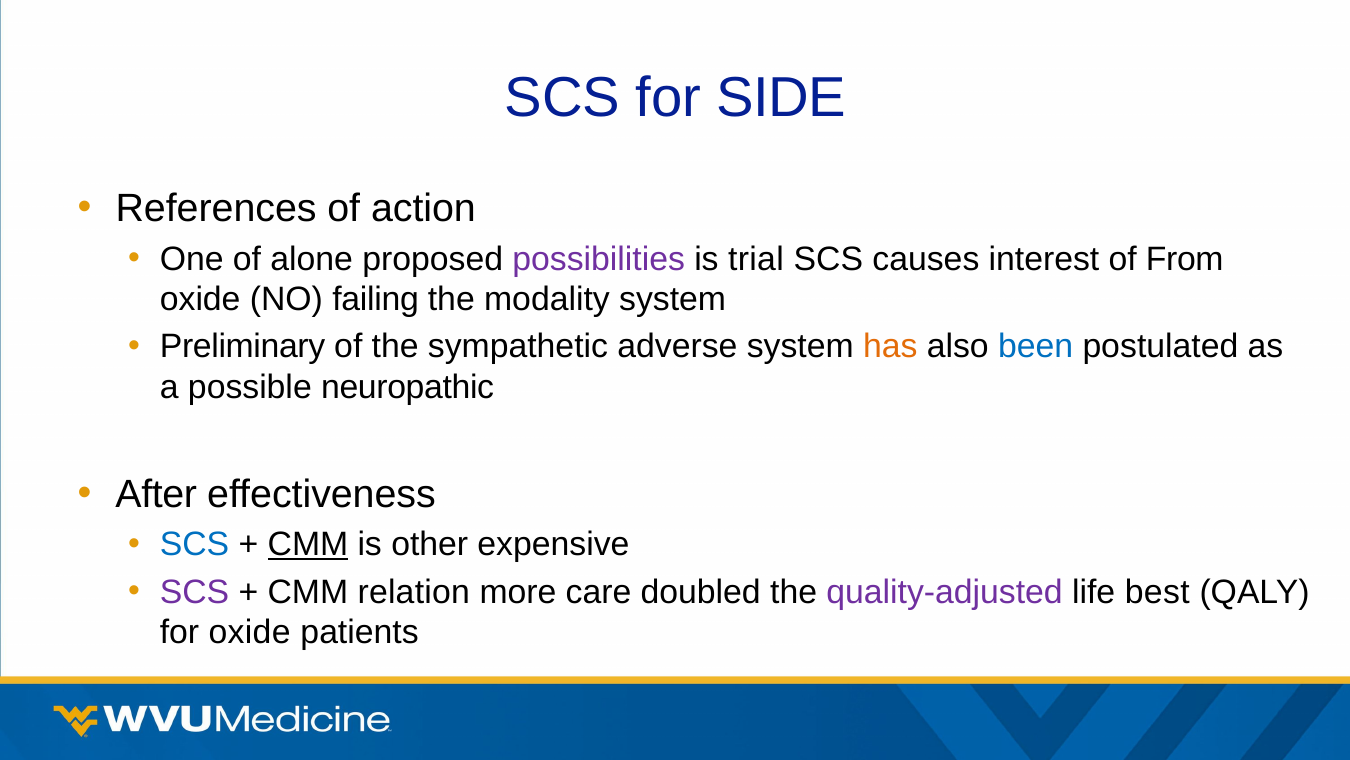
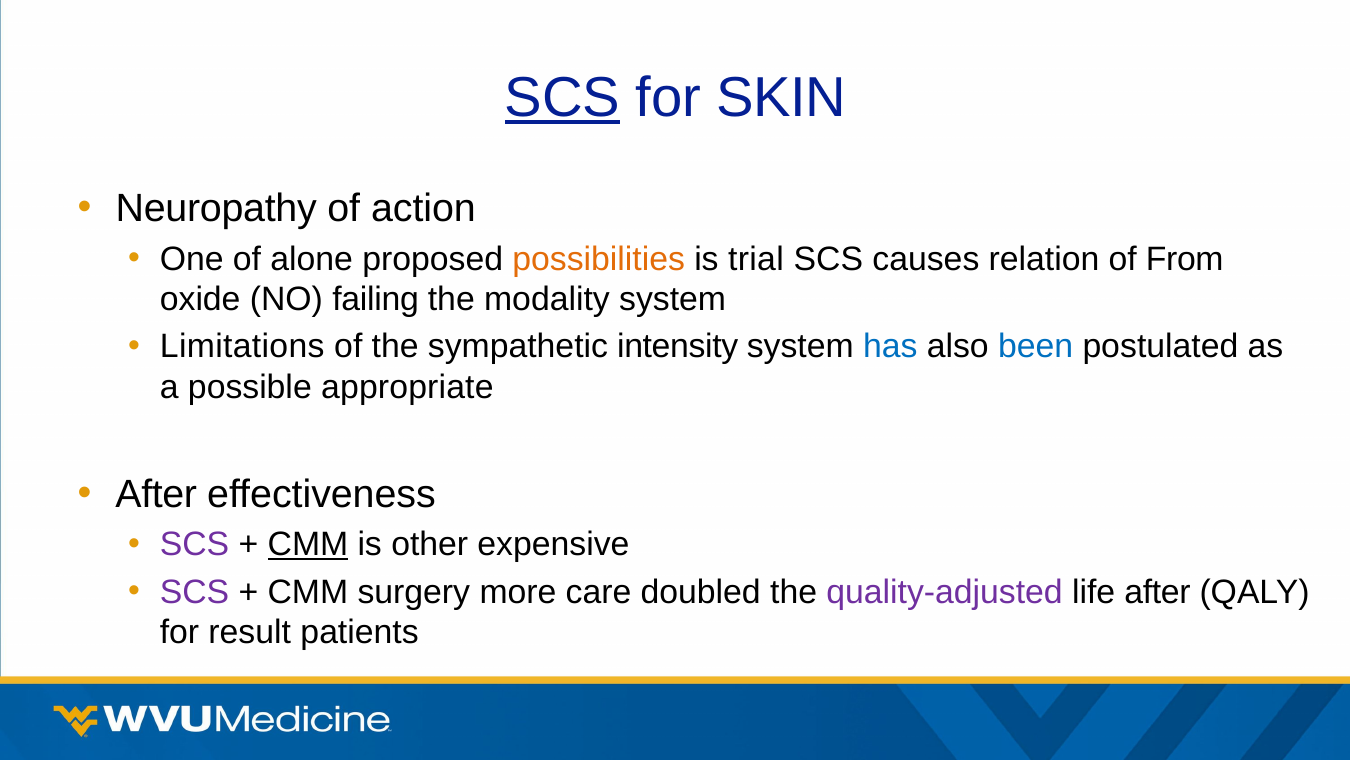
SCS at (562, 98) underline: none -> present
SIDE: SIDE -> SKIN
References: References -> Neuropathy
possibilities colour: purple -> orange
interest: interest -> relation
Preliminary: Preliminary -> Limitations
adverse: adverse -> intensity
has colour: orange -> blue
neuropathic: neuropathic -> appropriate
SCS at (195, 544) colour: blue -> purple
relation: relation -> surgery
life best: best -> after
for oxide: oxide -> result
